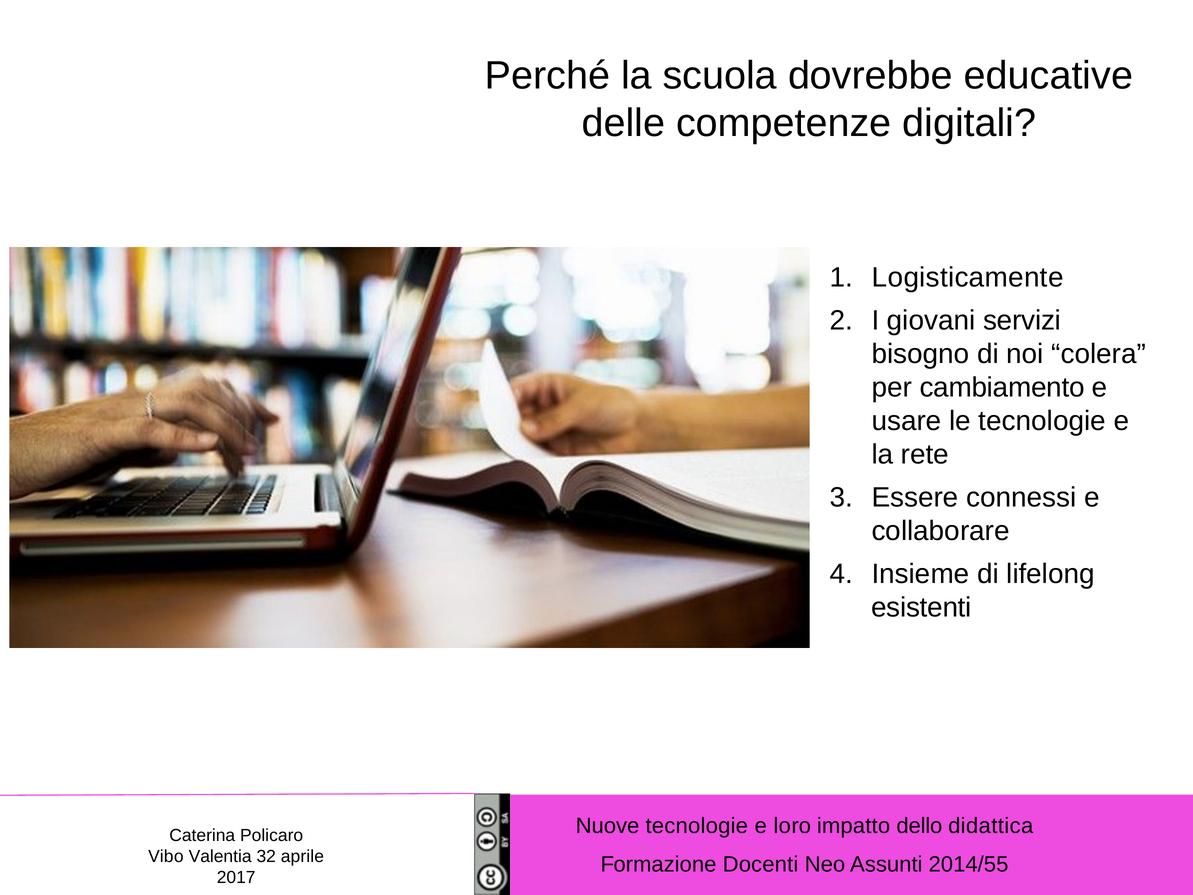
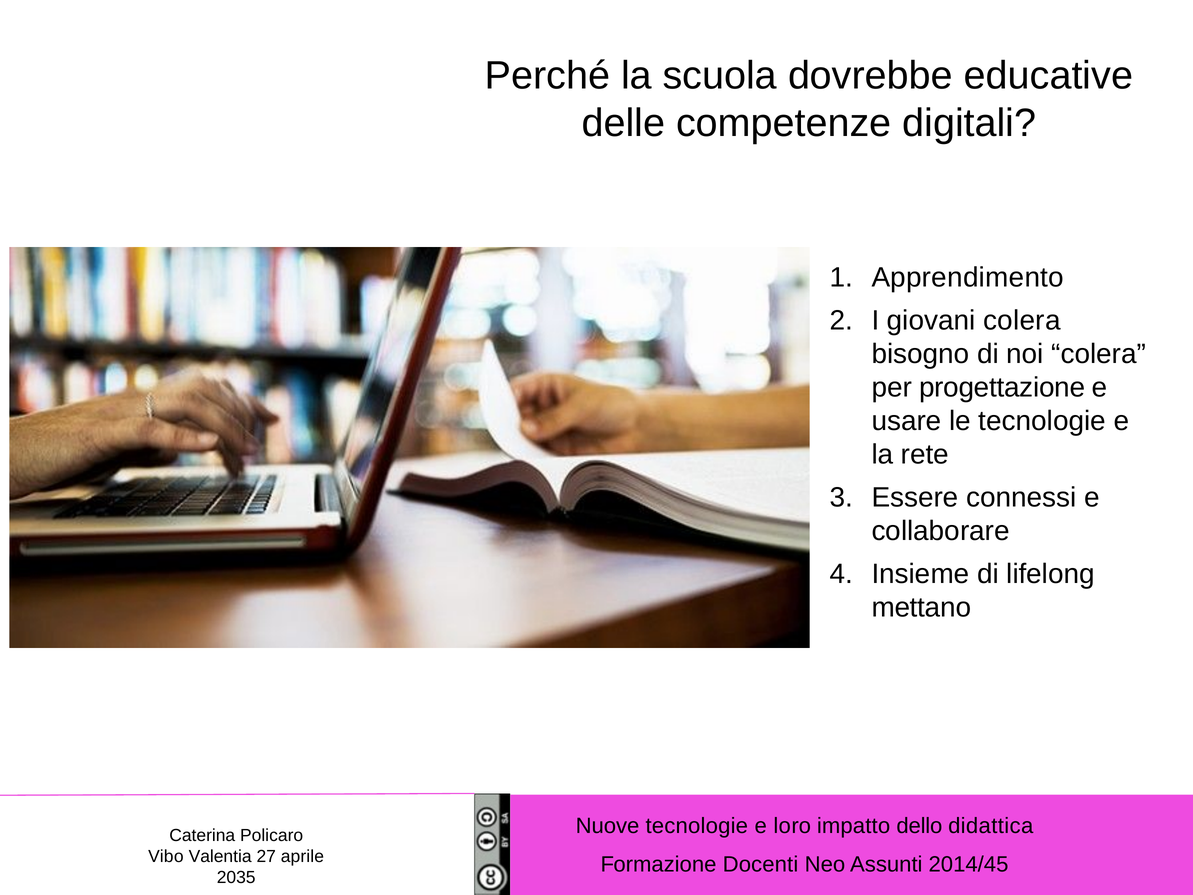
Logisticamente: Logisticamente -> Apprendimento
giovani servizi: servizi -> colera
cambiamento: cambiamento -> progettazione
esistenti: esistenti -> mettano
32: 32 -> 27
2014/55: 2014/55 -> 2014/45
2017: 2017 -> 2035
